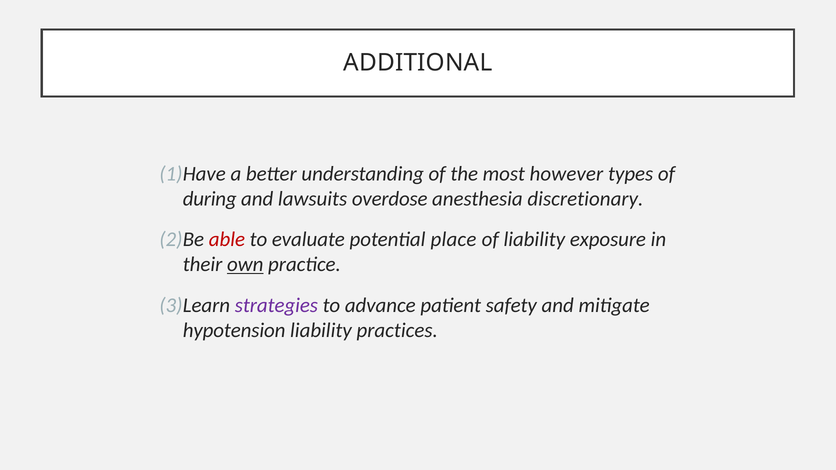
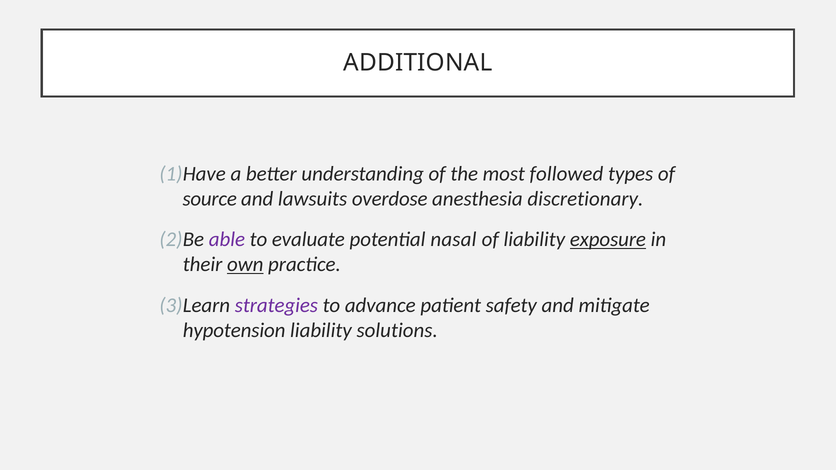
however: however -> followed
during: during -> source
able colour: red -> purple
place: place -> nasal
exposure underline: none -> present
practices: practices -> solutions
